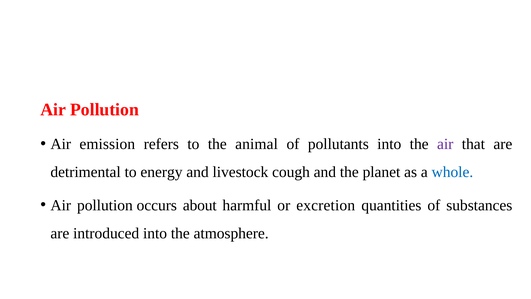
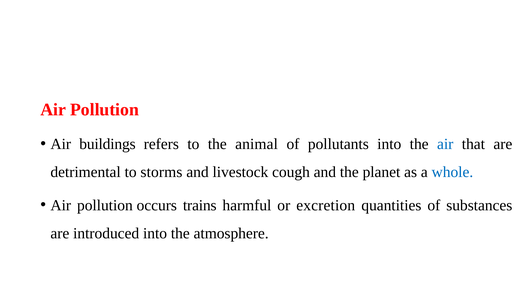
emission: emission -> buildings
air at (445, 144) colour: purple -> blue
energy: energy -> storms
about: about -> trains
